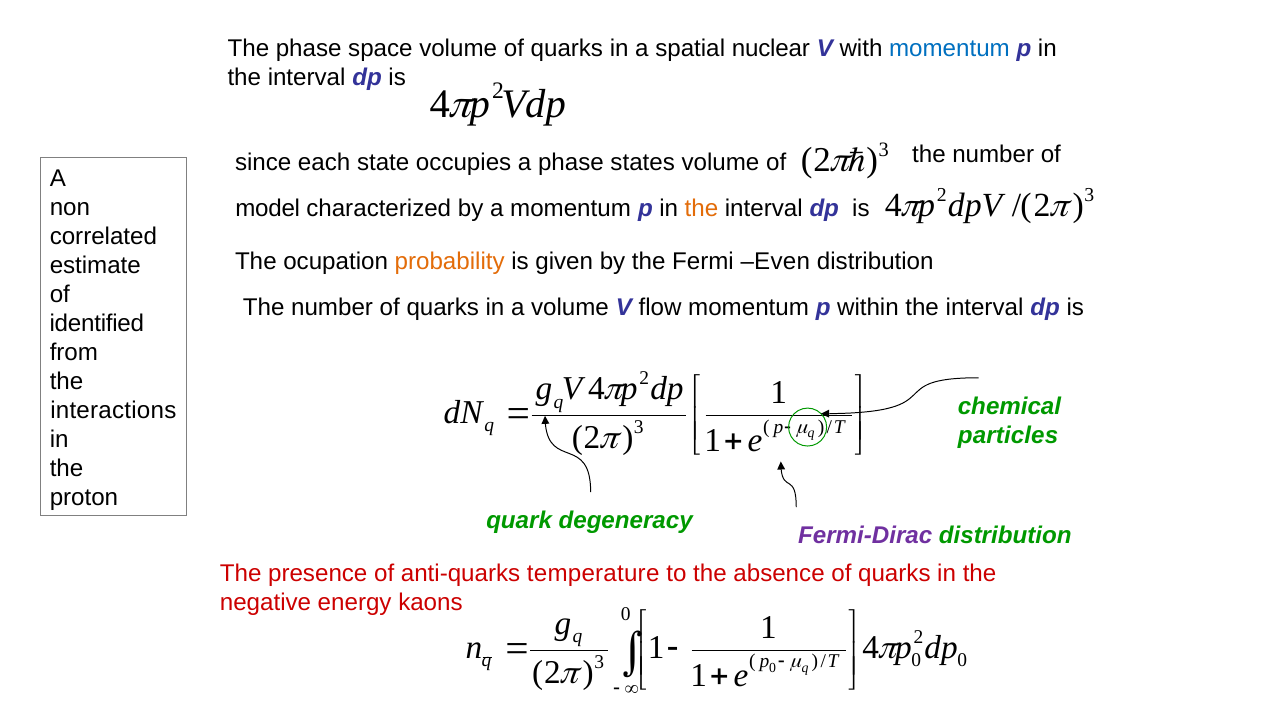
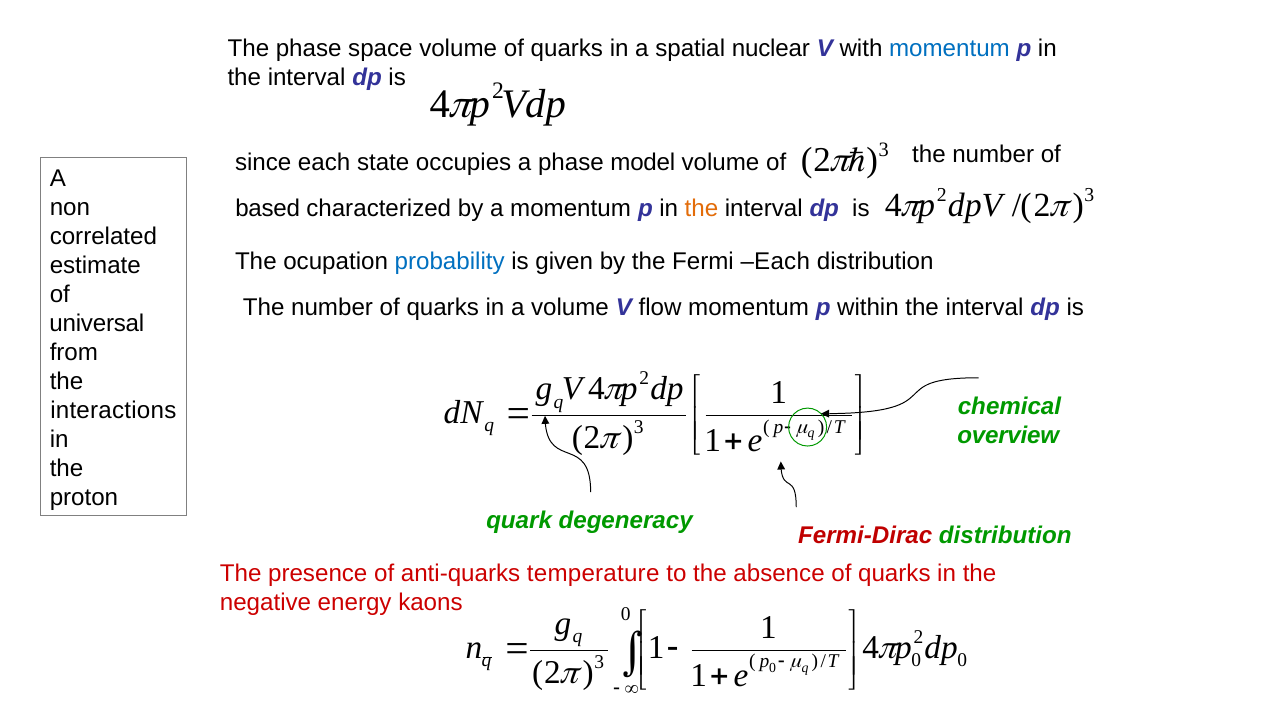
states: states -> model
model: model -> based
probability colour: orange -> blue
Fermi Even: Even -> Each
identified: identified -> universal
particles: particles -> overview
Fermi-Dirac colour: purple -> red
